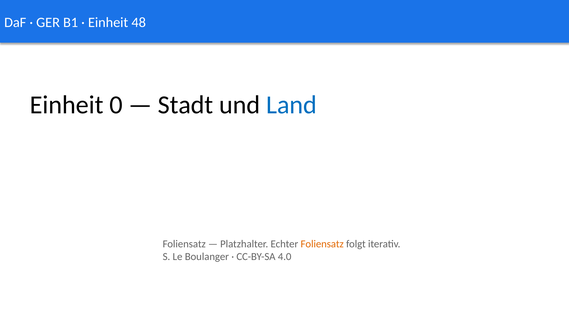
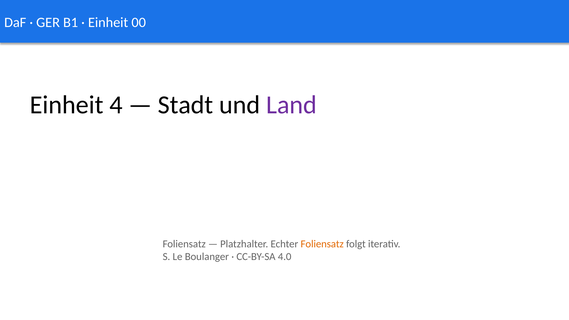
48: 48 -> 00
0: 0 -> 4
Land colour: blue -> purple
